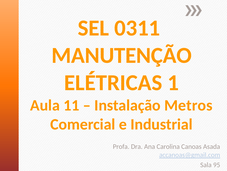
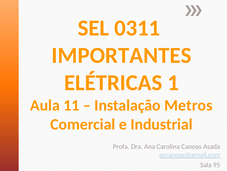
MANUTENÇÃO: MANUTENÇÃO -> IMPORTANTES
